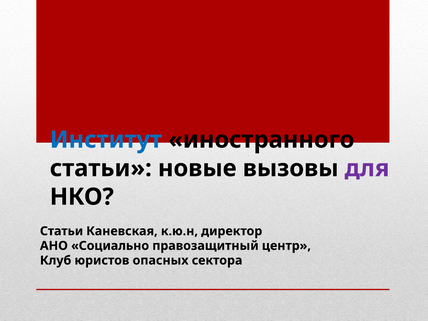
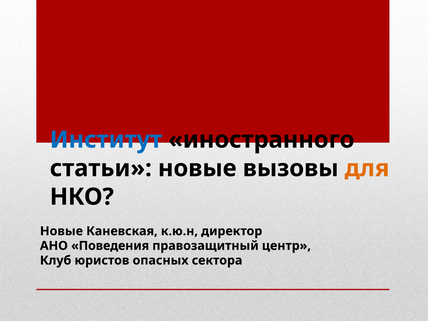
для colour: purple -> orange
Статьи at (62, 231): Статьи -> Новые
Социально: Социально -> Поведения
